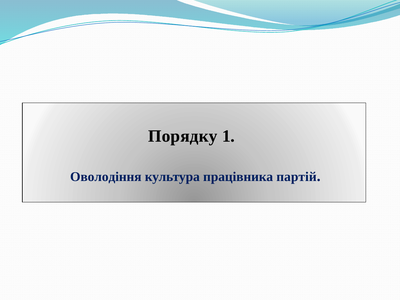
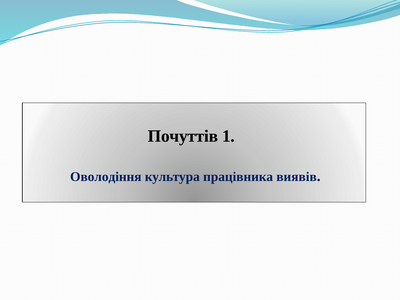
Порядку: Порядку -> Почуттів
партій: партій -> виявів
